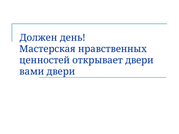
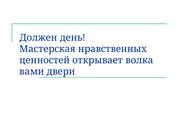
открывает двери: двери -> волка
